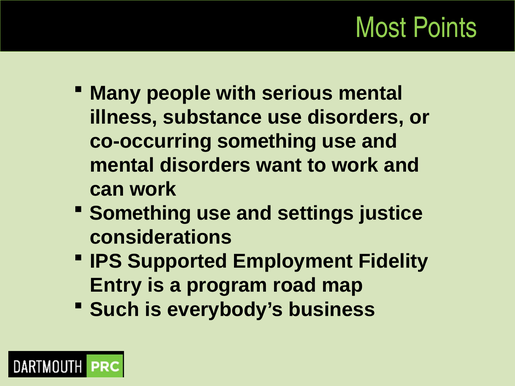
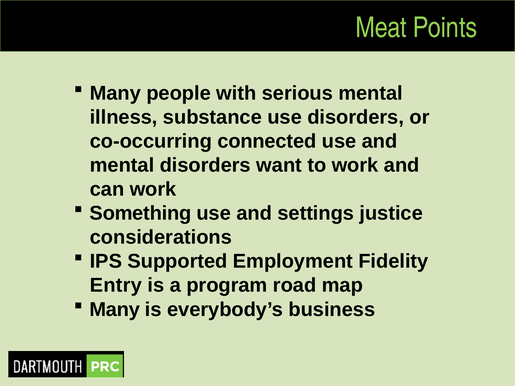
Most: Most -> Meat
co-occurring something: something -> connected
Such at (115, 310): Such -> Many
